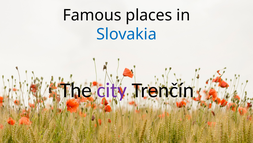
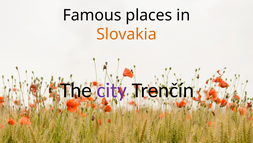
Slovakia colour: blue -> orange
